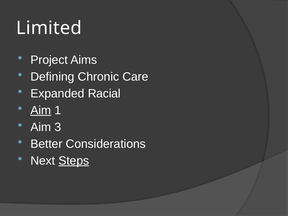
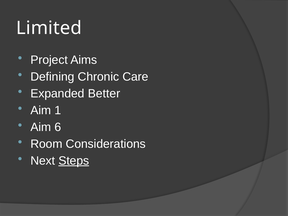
Racial: Racial -> Better
Aim at (41, 110) underline: present -> none
3: 3 -> 6
Better: Better -> Room
